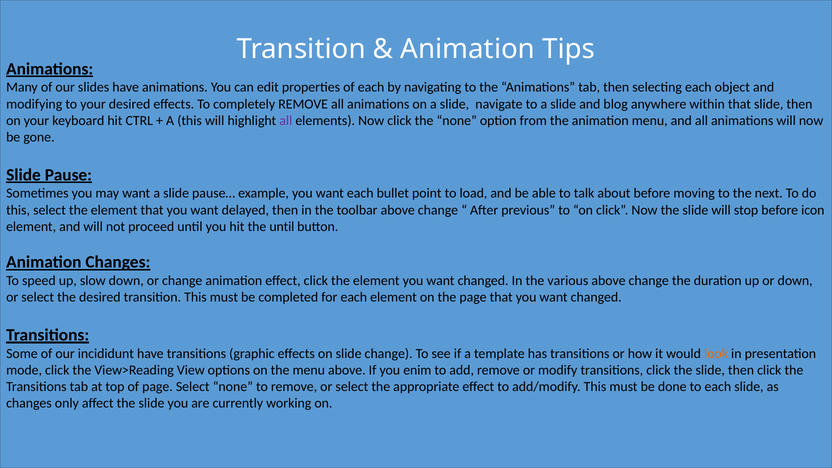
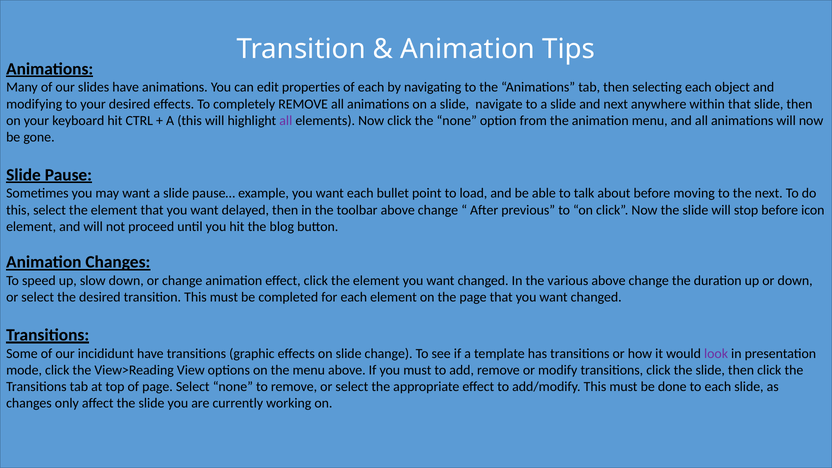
and blog: blog -> next
the until: until -> blog
look colour: orange -> purple
you enim: enim -> must
